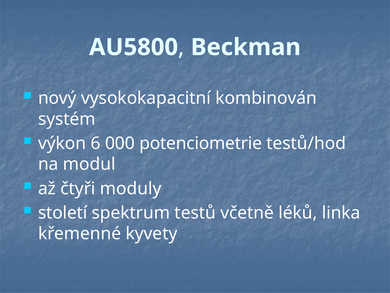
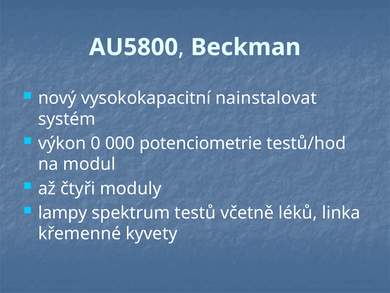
kombinován: kombinován -> nainstalovat
6: 6 -> 0
století: století -> lampy
